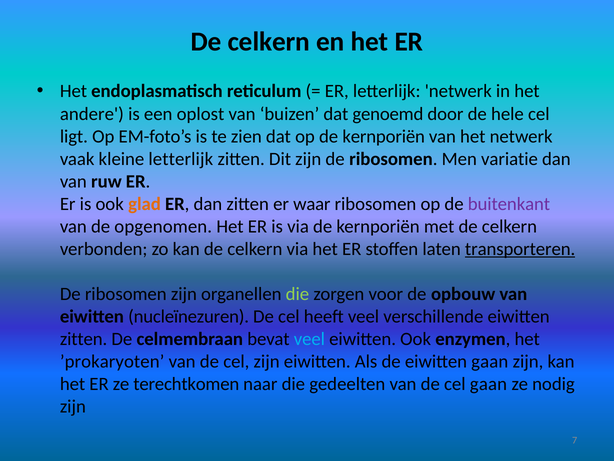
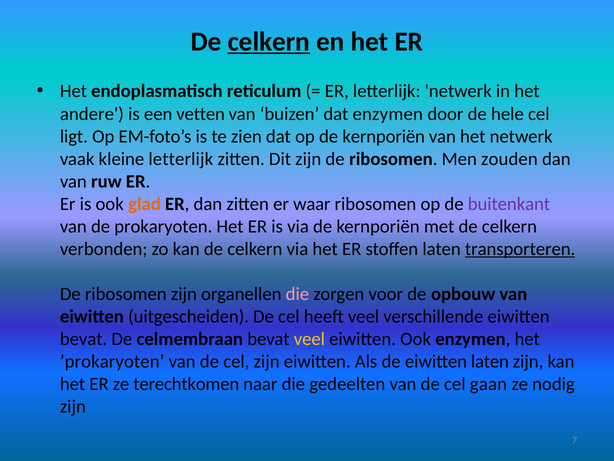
celkern at (269, 42) underline: none -> present
oplost: oplost -> vetten
dat genoemd: genoemd -> enzymen
variatie: variatie -> zouden
opgenomen: opgenomen -> prokaryoten
die at (297, 294) colour: light green -> pink
nucleïnezuren: nucleïnezuren -> uitgescheiden
zitten at (84, 339): zitten -> bevat
veel at (309, 339) colour: light blue -> yellow
eiwitten gaan: gaan -> laten
